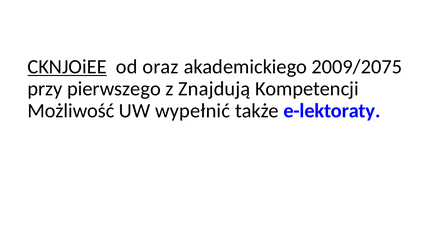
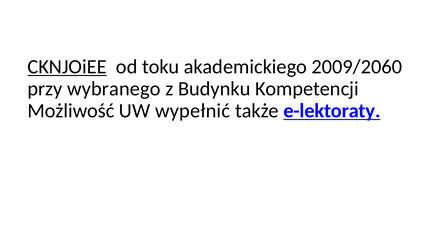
oraz: oraz -> toku
2009/2075: 2009/2075 -> 2009/2060
pierwszego: pierwszego -> wybranego
Znajdują: Znajdują -> Budynku
e-lektoraty underline: none -> present
